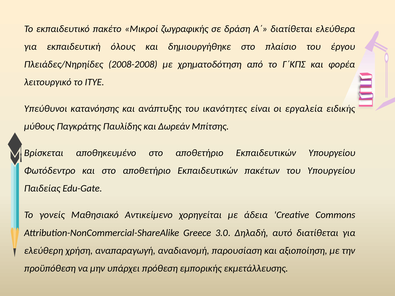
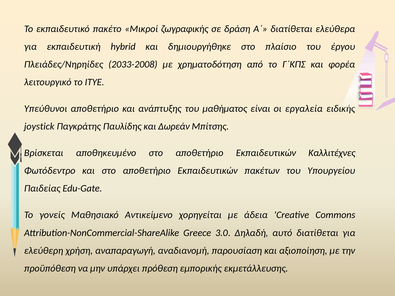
όλους: όλους -> hybrid
2008-2008: 2008-2008 -> 2033-2008
Υπεύθυνοι κατανόησης: κατανόησης -> αποθετήριο
ικανότητες: ικανότητες -> μαθήματος
μύθους: μύθους -> joystick
Εκπαιδευτικών Υπουργείου: Υπουργείου -> Καλλιτέχνες
